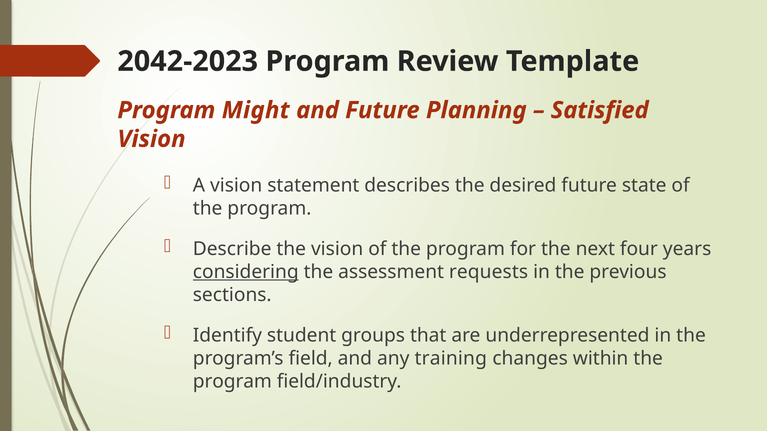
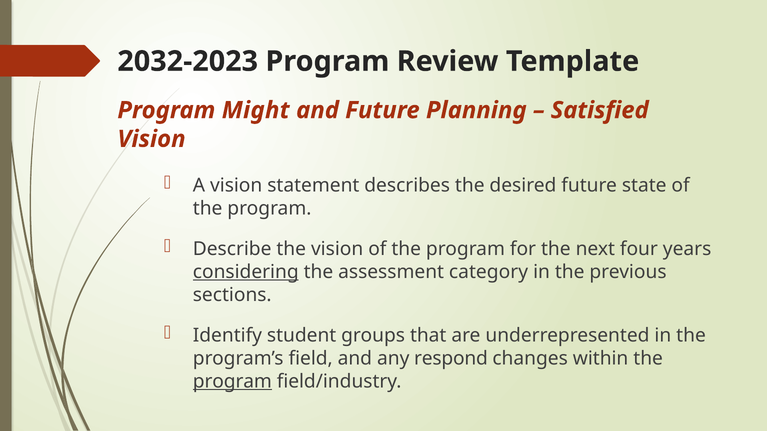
2042-2023: 2042-2023 -> 2032-2023
requests: requests -> category
training: training -> respond
program at (232, 382) underline: none -> present
